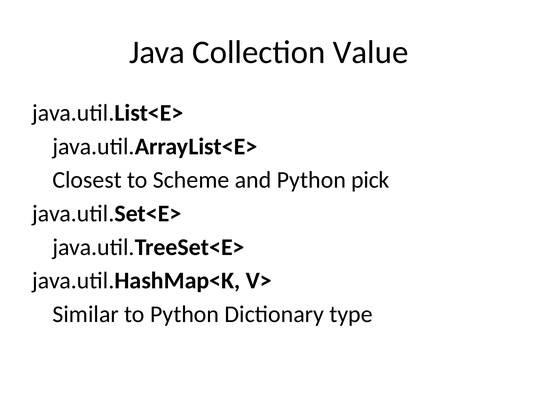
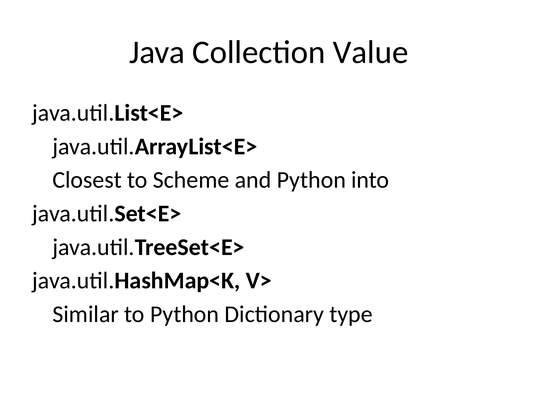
pick: pick -> into
